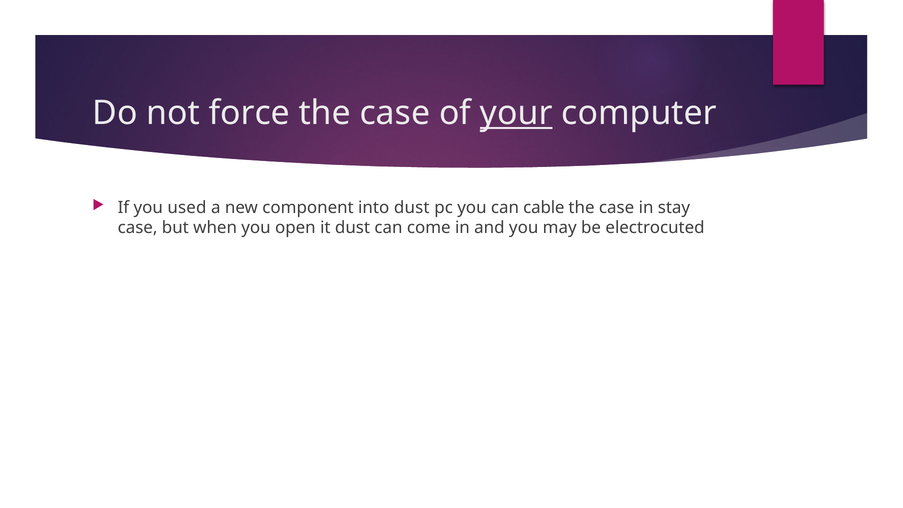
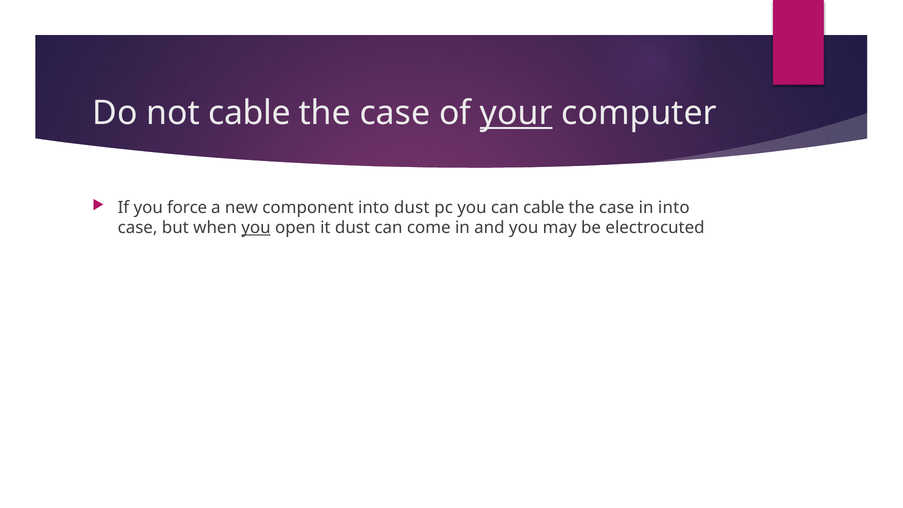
not force: force -> cable
used: used -> force
in stay: stay -> into
you at (256, 228) underline: none -> present
